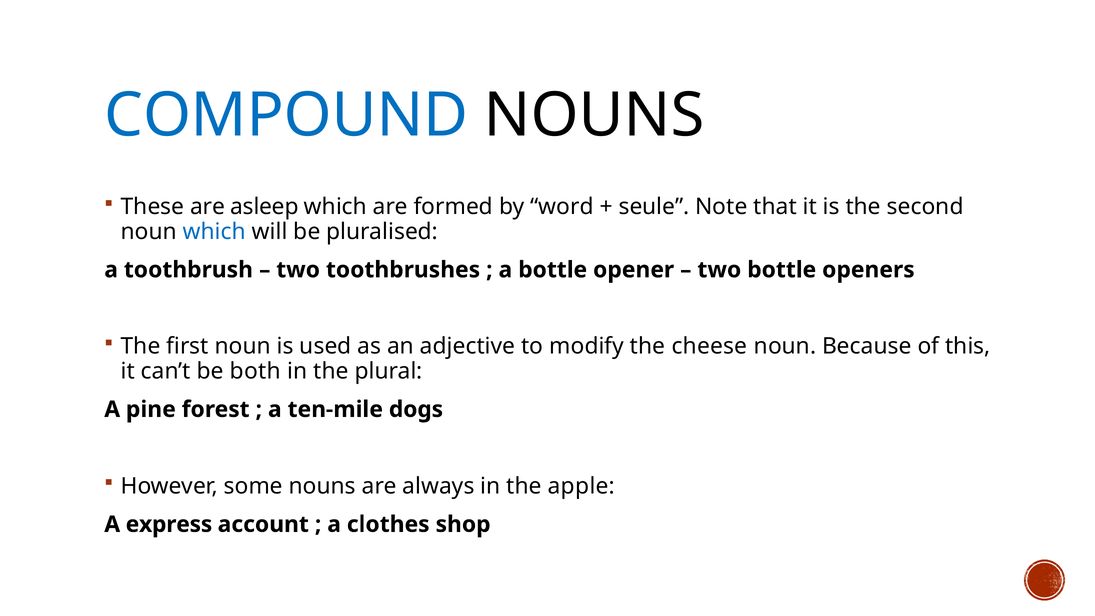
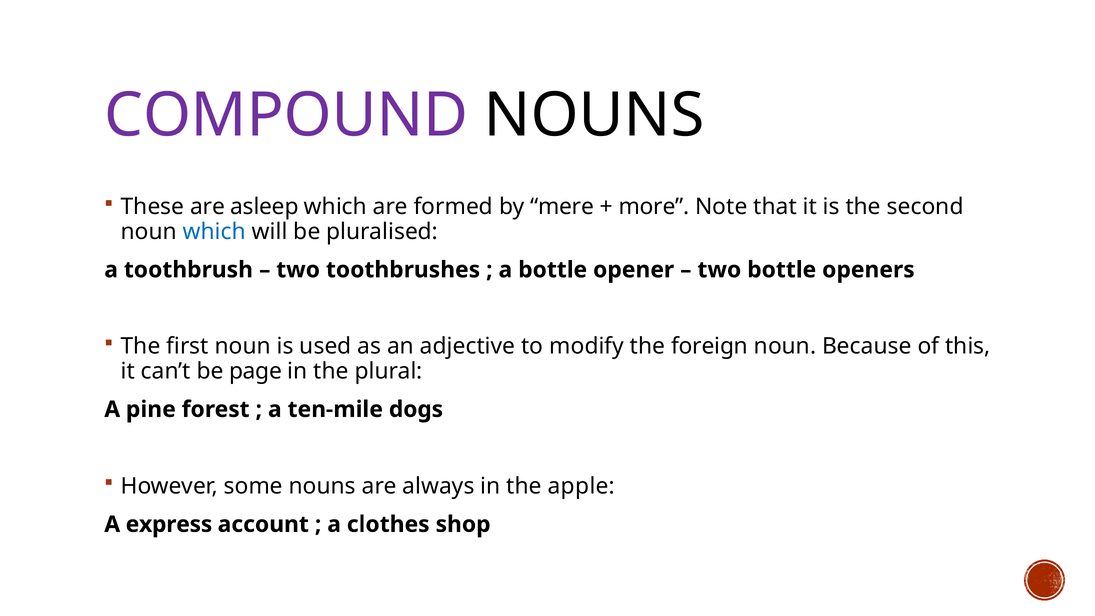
COMPOUND colour: blue -> purple
word: word -> mere
seule: seule -> more
cheese: cheese -> foreign
both: both -> page
